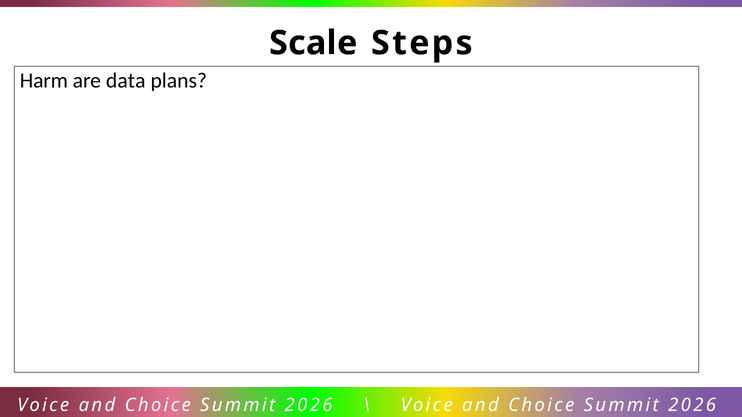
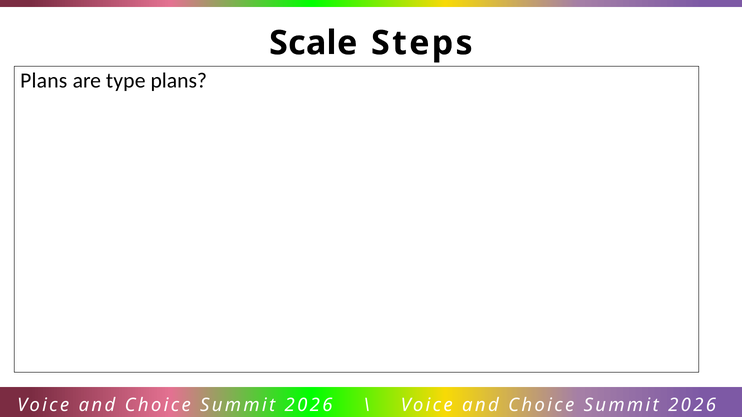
Harm at (44, 81): Harm -> Plans
data: data -> type
